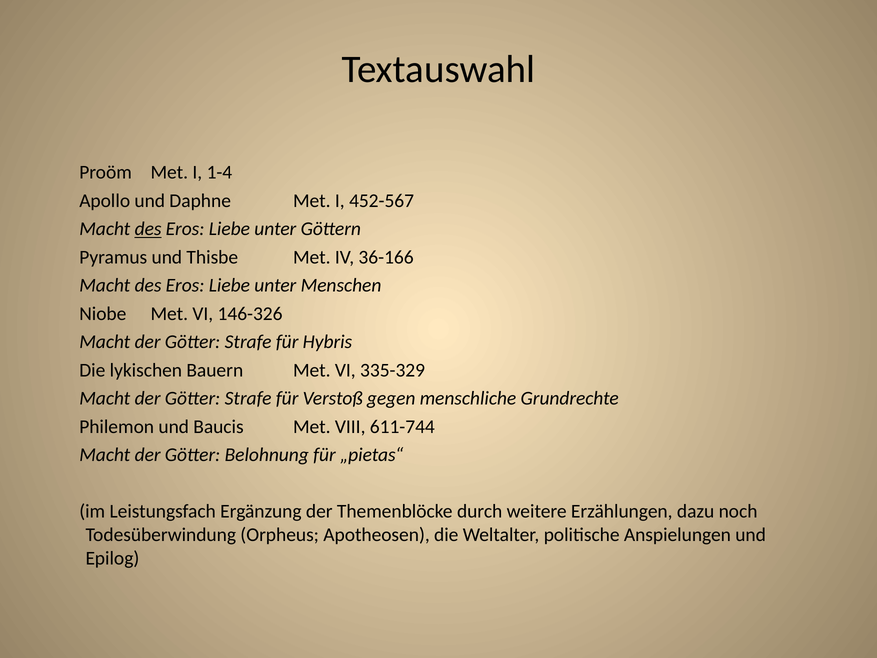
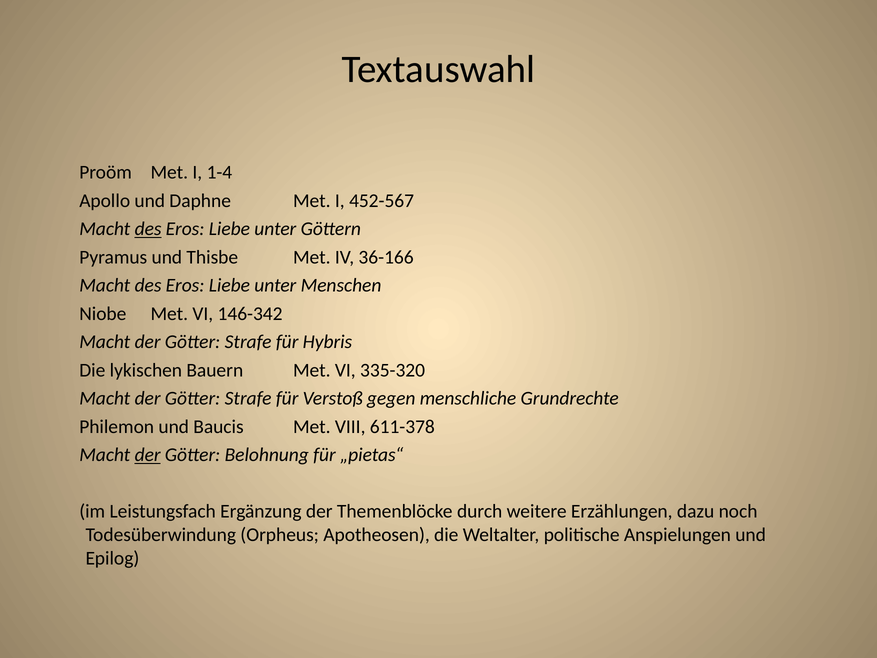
146-326: 146-326 -> 146-342
335-329: 335-329 -> 335-320
611-744: 611-744 -> 611-378
der at (148, 455) underline: none -> present
